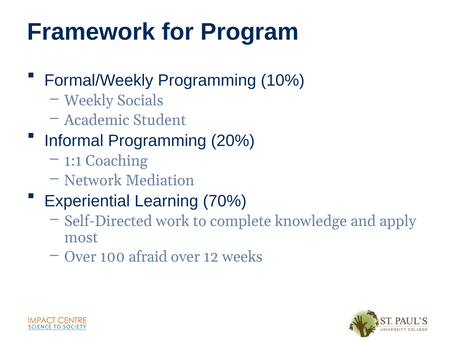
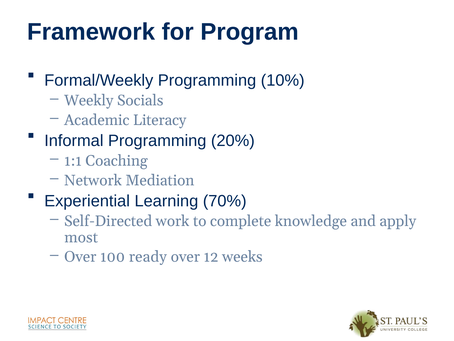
Student: Student -> Literacy
afraid: afraid -> ready
